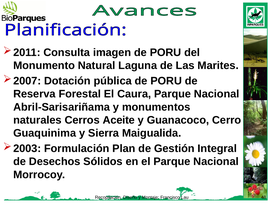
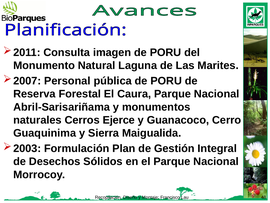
Dotación: Dotación -> Personal
Aceite: Aceite -> Ejerce
